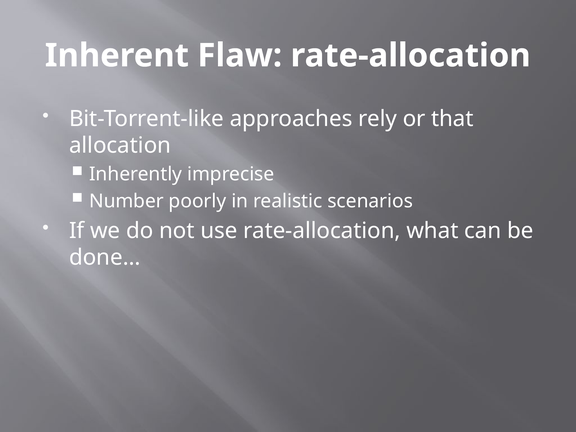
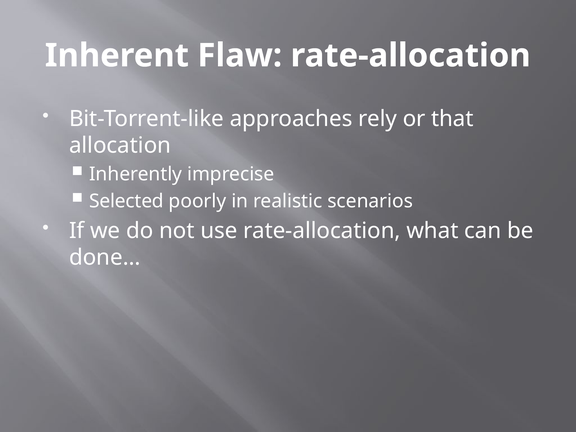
Number: Number -> Selected
